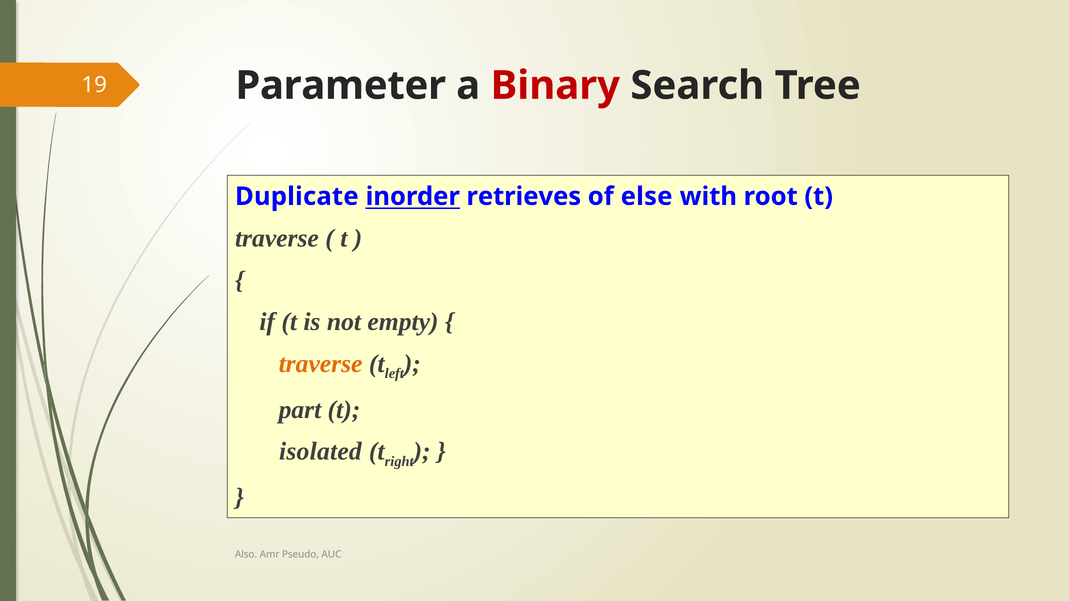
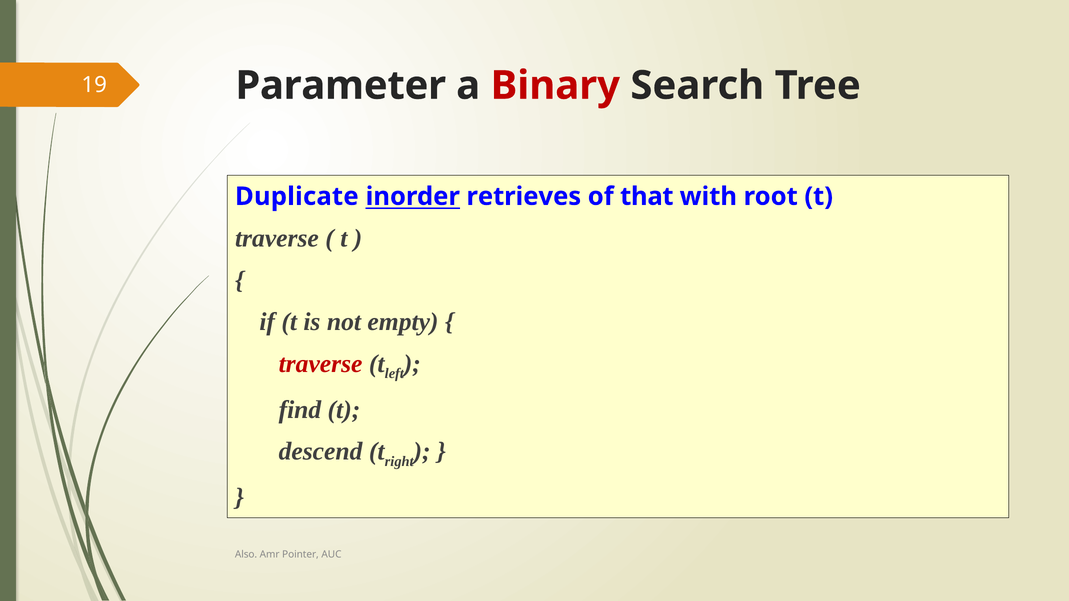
else: else -> that
traverse at (321, 364) colour: orange -> red
part: part -> find
isolated: isolated -> descend
Pseudo: Pseudo -> Pointer
